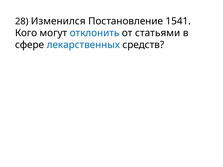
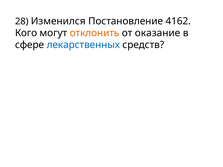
1541: 1541 -> 4162
отклонить colour: blue -> orange
статьями: статьями -> оказание
